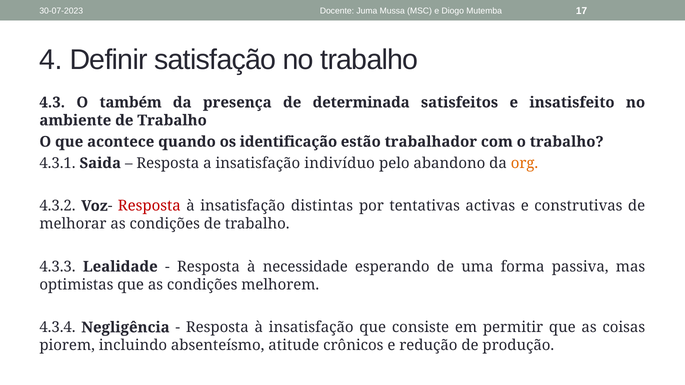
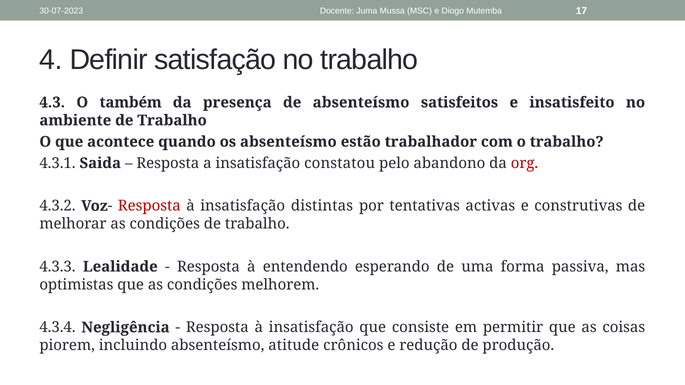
de determinada: determinada -> absenteísmo
os identificação: identificação -> absenteísmo
indivíduo: indivíduo -> constatou
org colour: orange -> red
necessidade: necessidade -> entendendo
